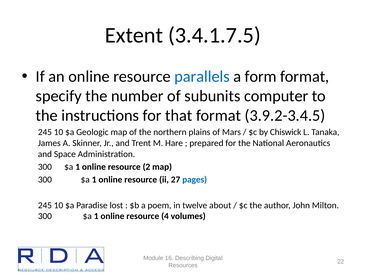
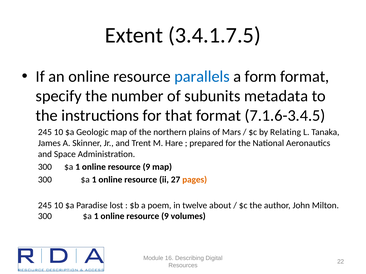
computer: computer -> metadata
3.9.2-3.4.5: 3.9.2-3.4.5 -> 7.1.6-3.4.5
Chiswick: Chiswick -> Relating
2 at (146, 167): 2 -> 9
pages colour: blue -> orange
4 at (165, 217): 4 -> 9
